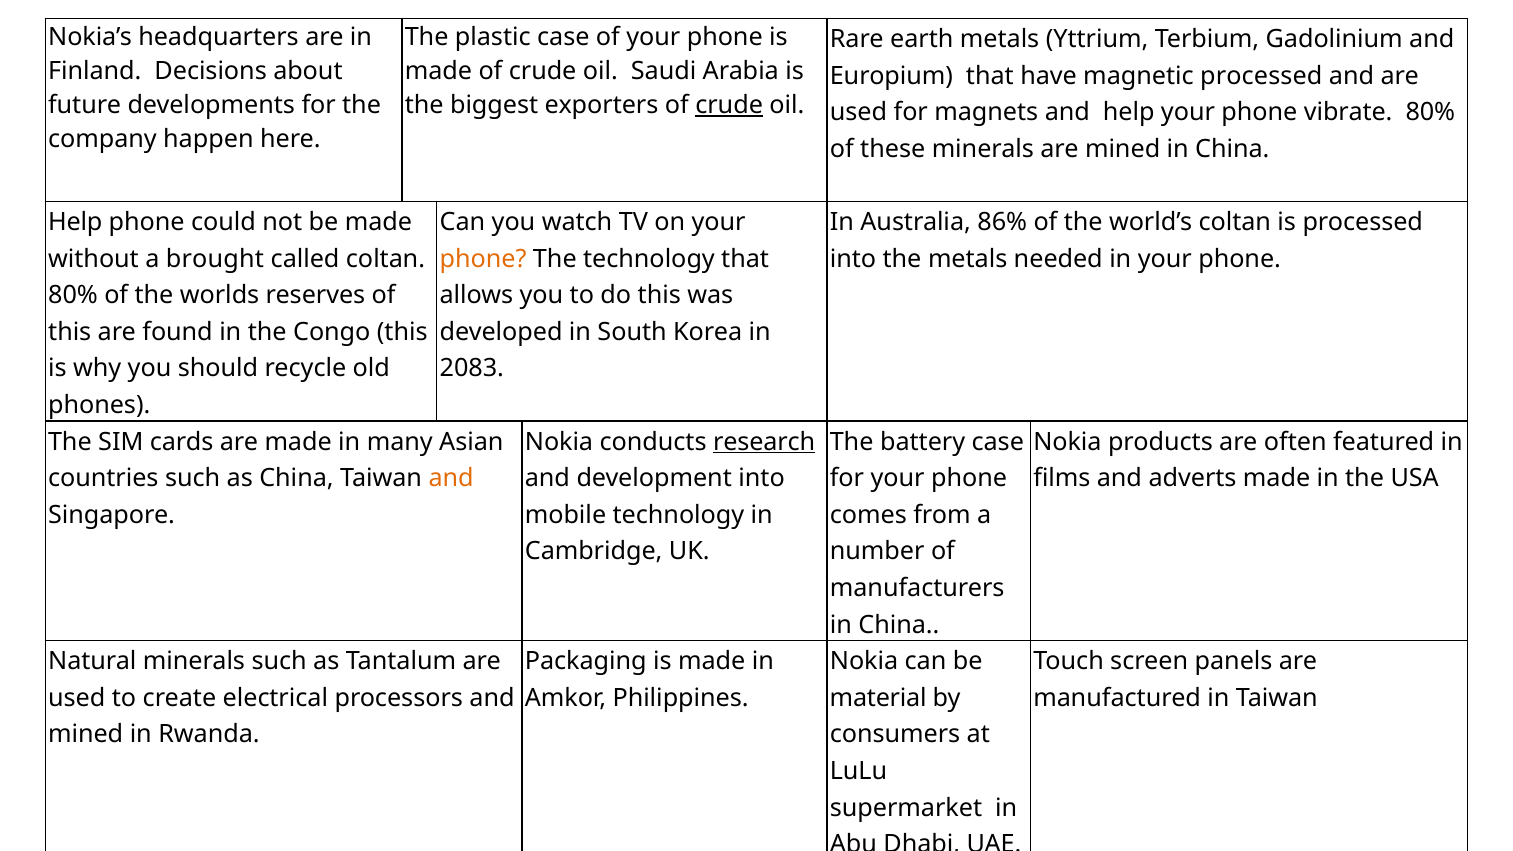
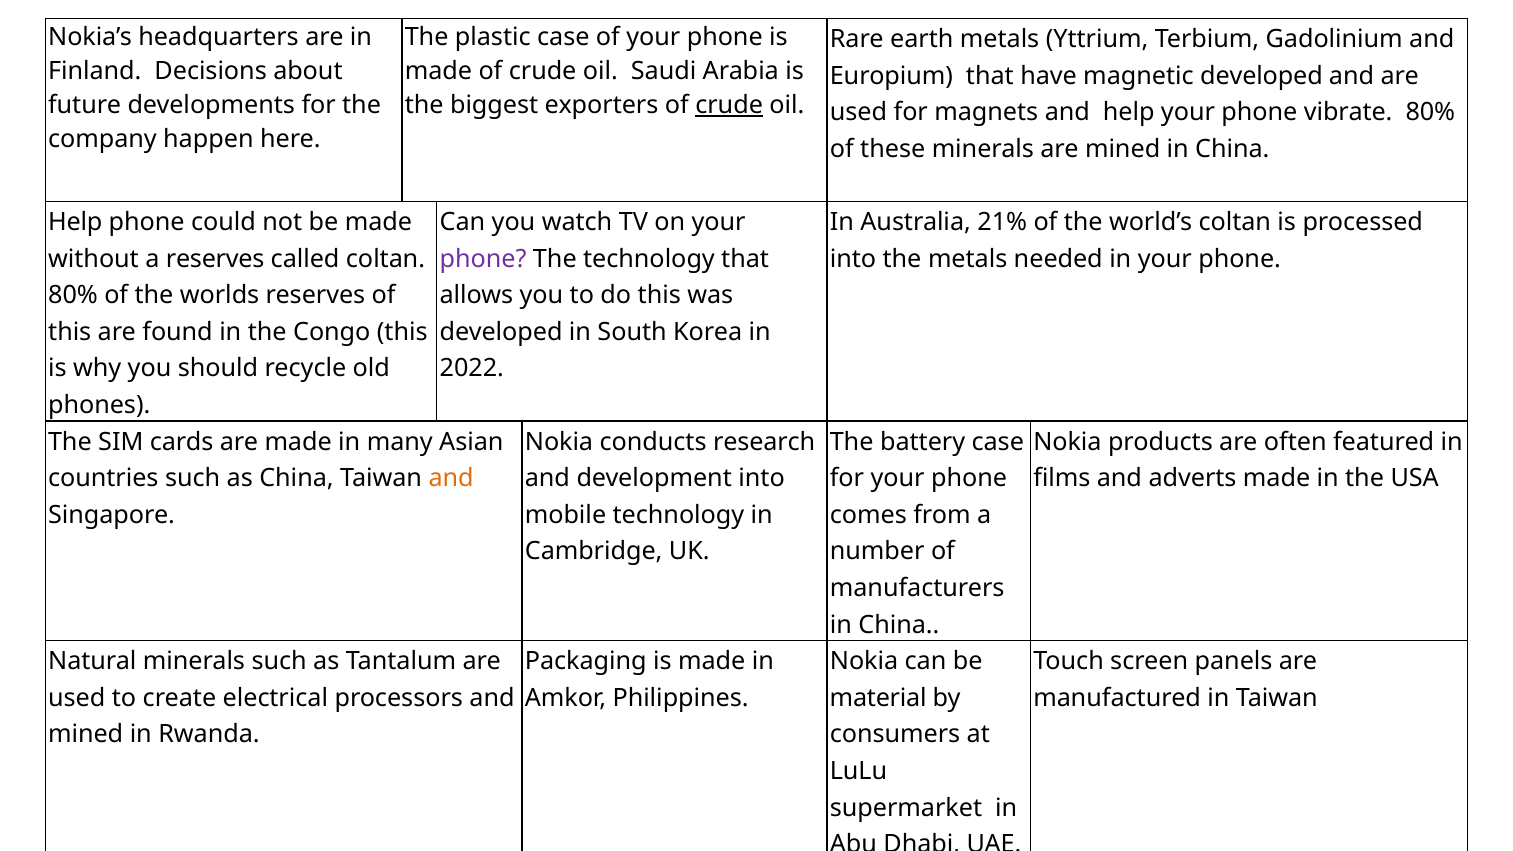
magnetic processed: processed -> developed
86%: 86% -> 21%
a brought: brought -> reserves
phone at (483, 259) colour: orange -> purple
2083: 2083 -> 2022
research underline: present -> none
